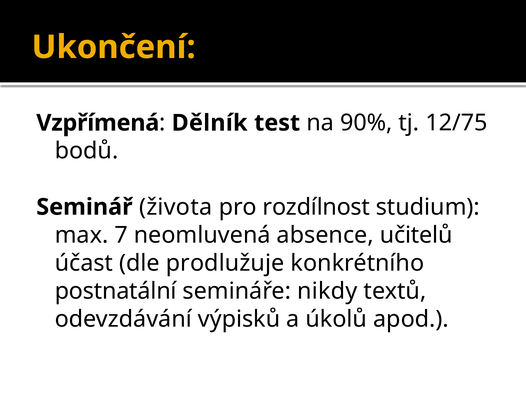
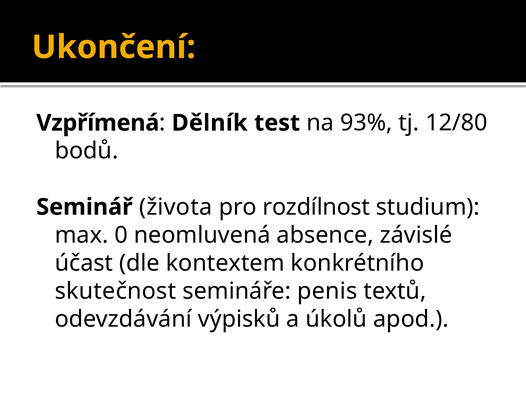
90%: 90% -> 93%
12/75: 12/75 -> 12/80
7: 7 -> 0
učitelů: učitelů -> závislé
prodlužuje: prodlužuje -> kontextem
postnatální: postnatální -> skutečnost
nikdy: nikdy -> penis
